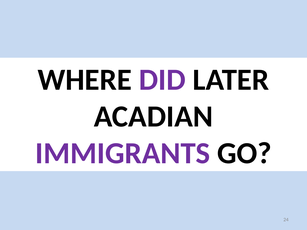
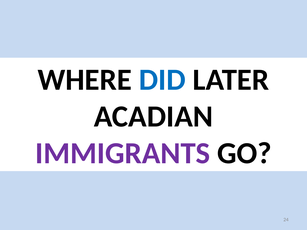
DID colour: purple -> blue
